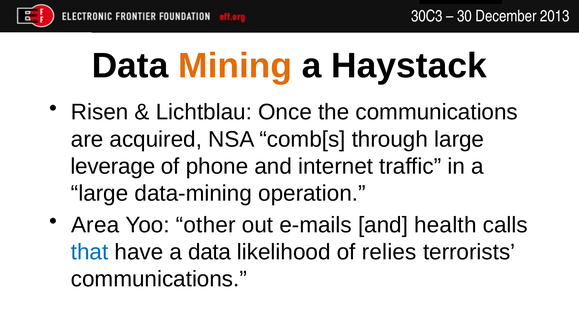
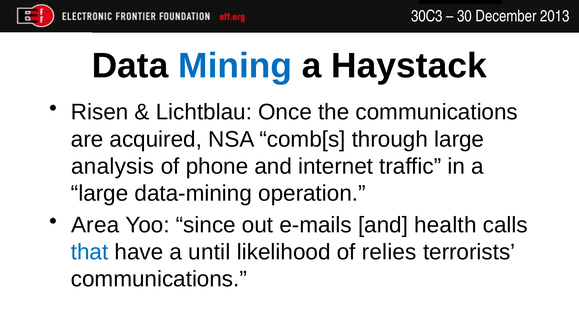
Mining colour: orange -> blue
leverage: leverage -> analysis
other: other -> since
a data: data -> until
